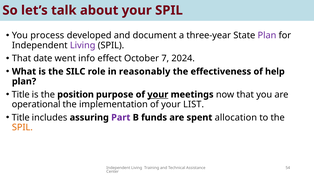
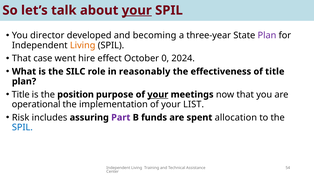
your at (137, 10) underline: none -> present
process: process -> director
document: document -> becoming
Living at (83, 45) colour: purple -> orange
date: date -> case
info: info -> hire
7: 7 -> 0
of help: help -> title
Title at (21, 118): Title -> Risk
SPIL at (22, 128) colour: orange -> blue
